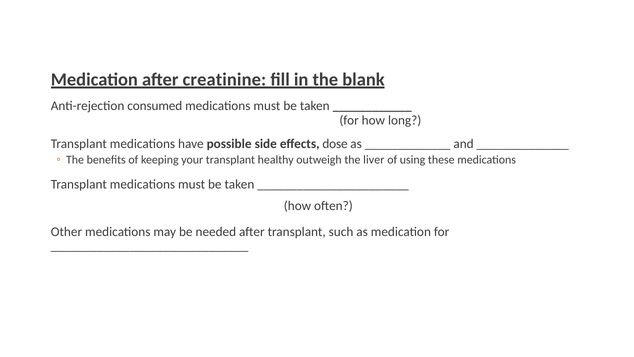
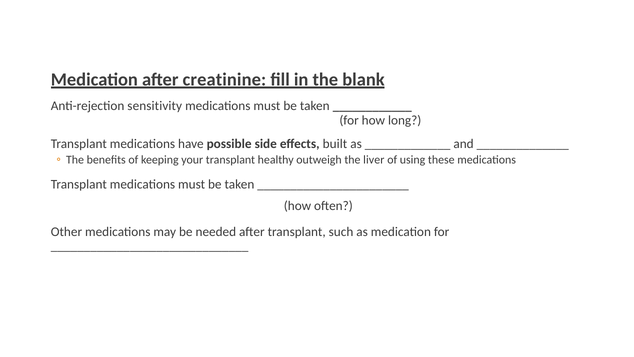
consumed: consumed -> sensitivity
dose: dose -> built
